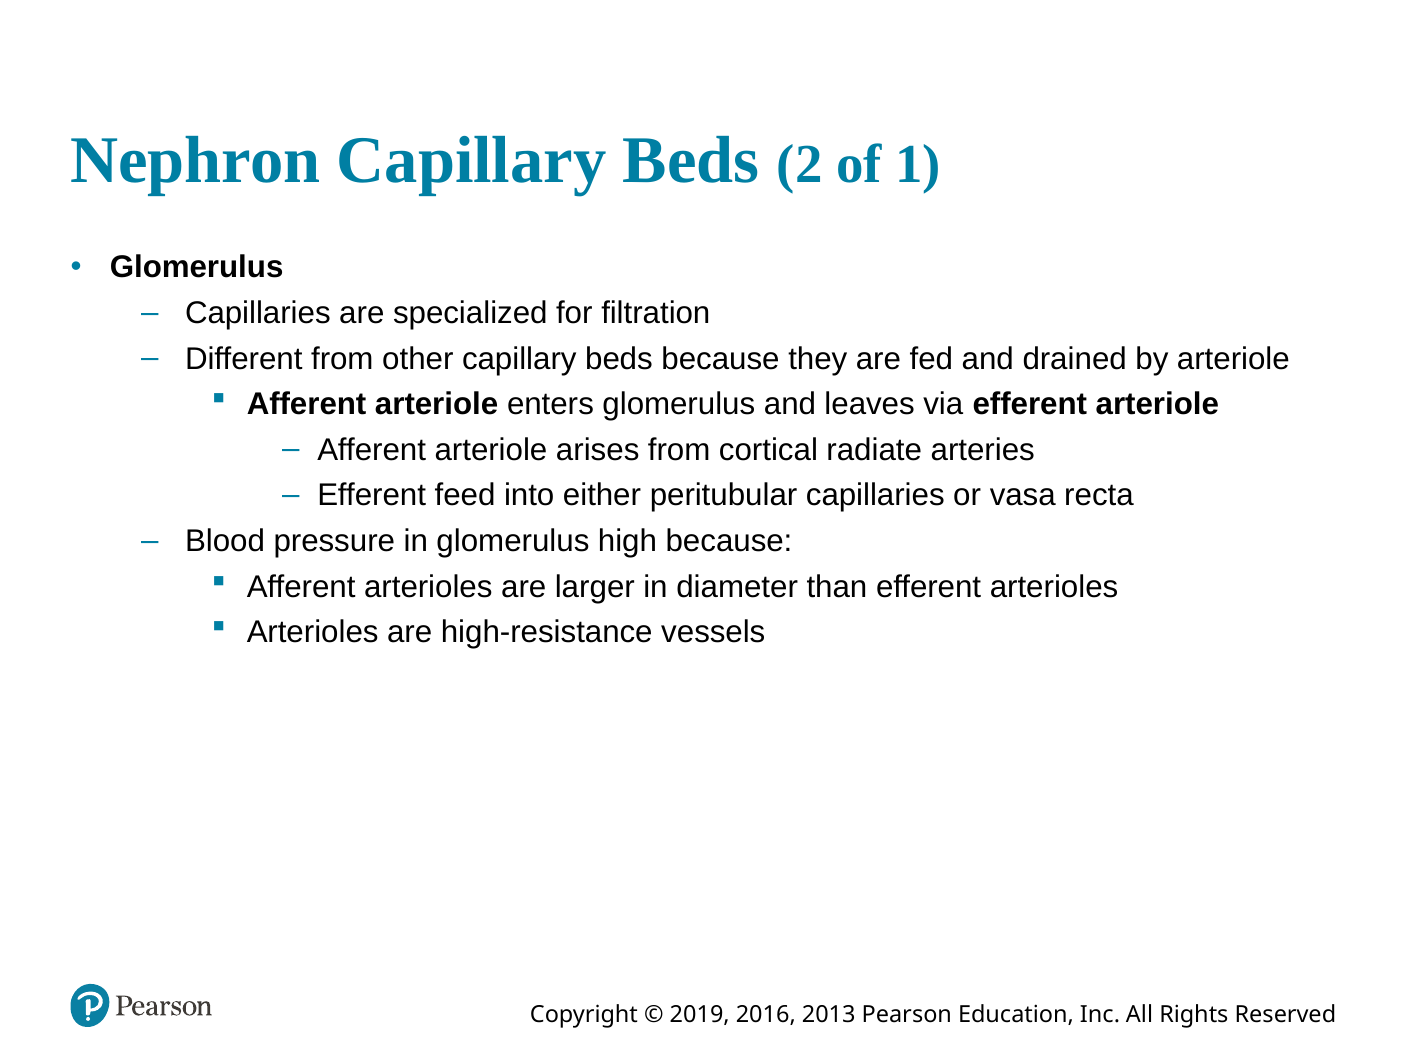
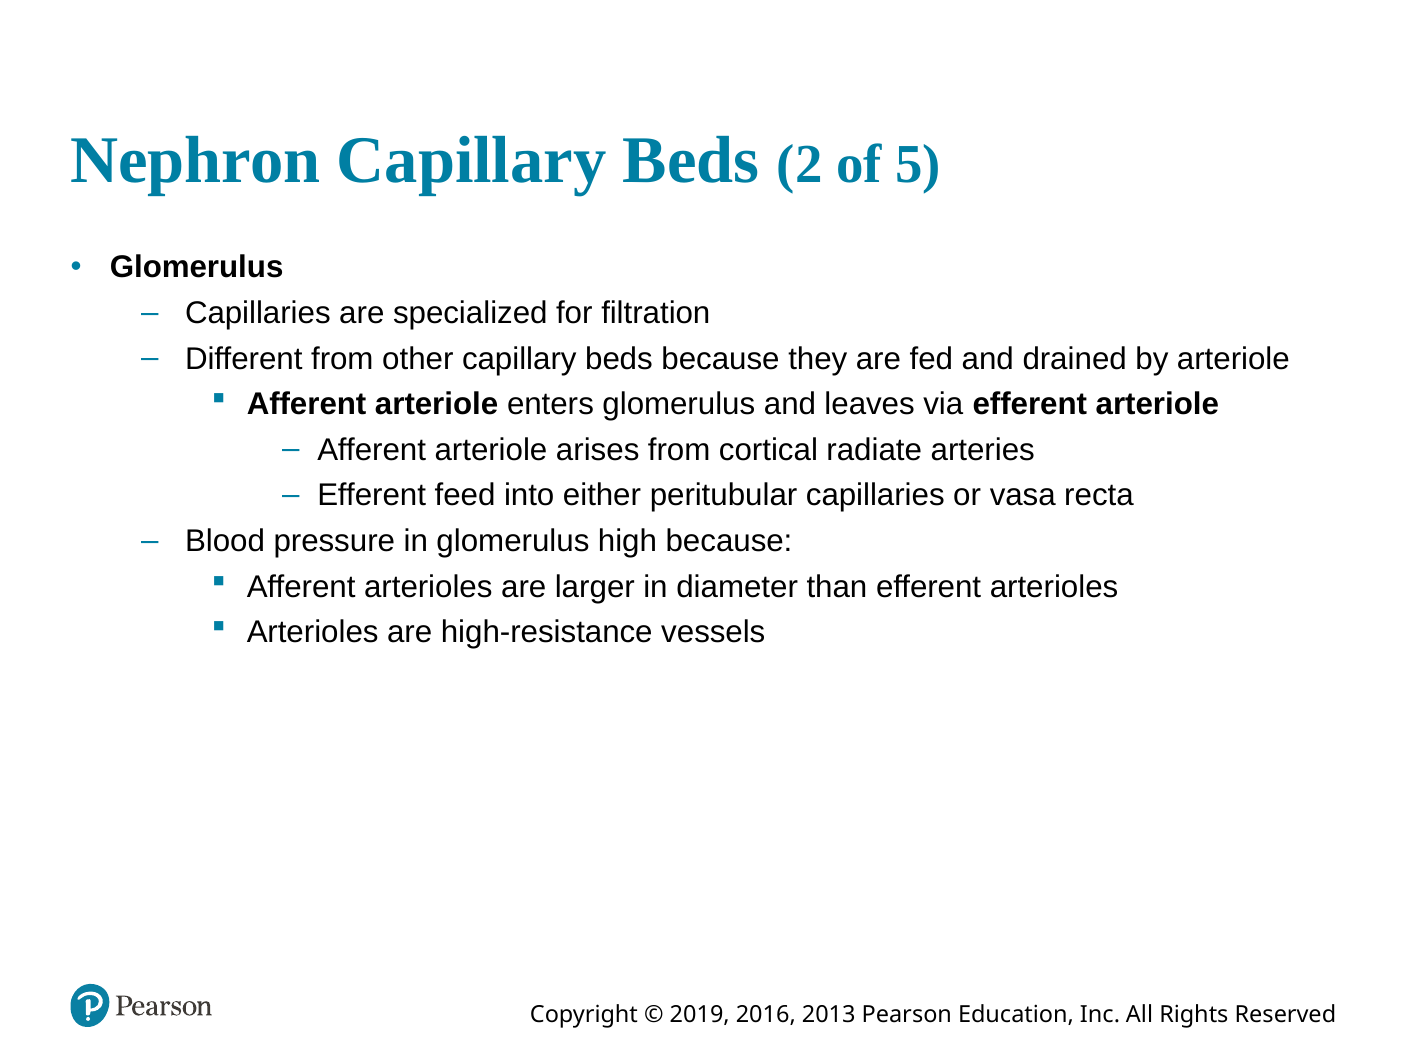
1: 1 -> 5
